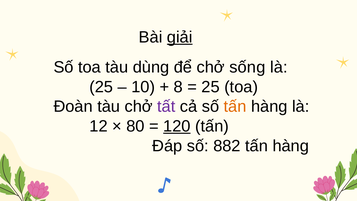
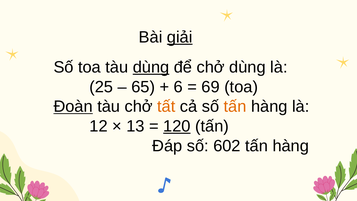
dùng at (151, 67) underline: none -> present
chở sống: sống -> dùng
10: 10 -> 65
8: 8 -> 6
25 at (211, 87): 25 -> 69
Đoàn underline: none -> present
tất colour: purple -> orange
80: 80 -> 13
882: 882 -> 602
